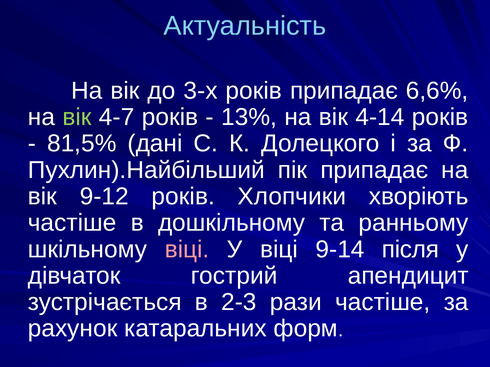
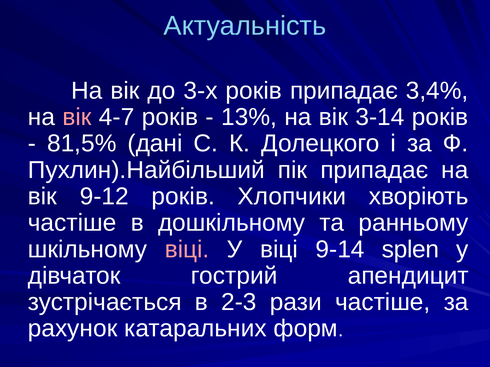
6,6%: 6,6% -> 3,4%
вік at (77, 117) colour: light green -> pink
4-14: 4-14 -> 3-14
після: після -> splen
